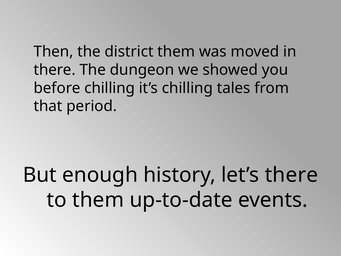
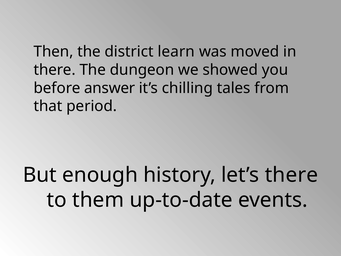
district them: them -> learn
before chilling: chilling -> answer
